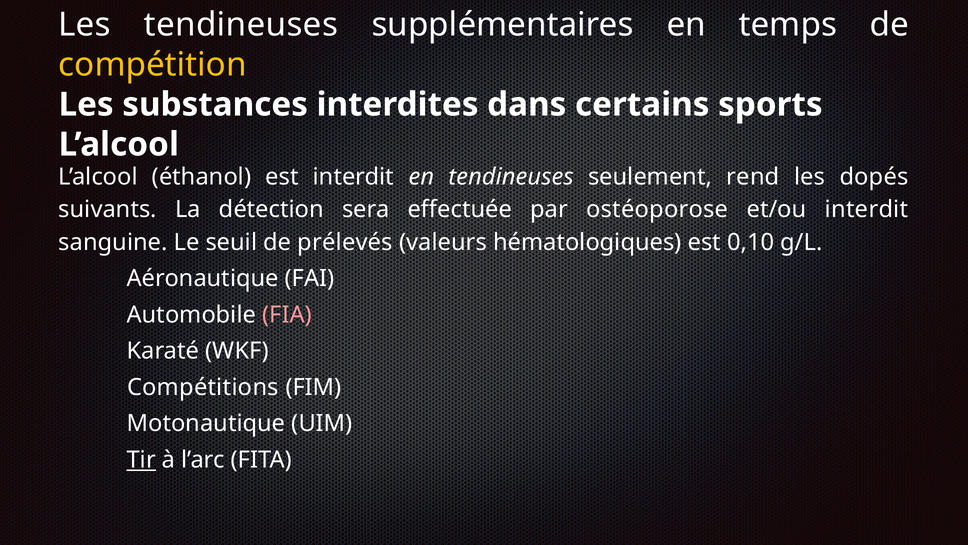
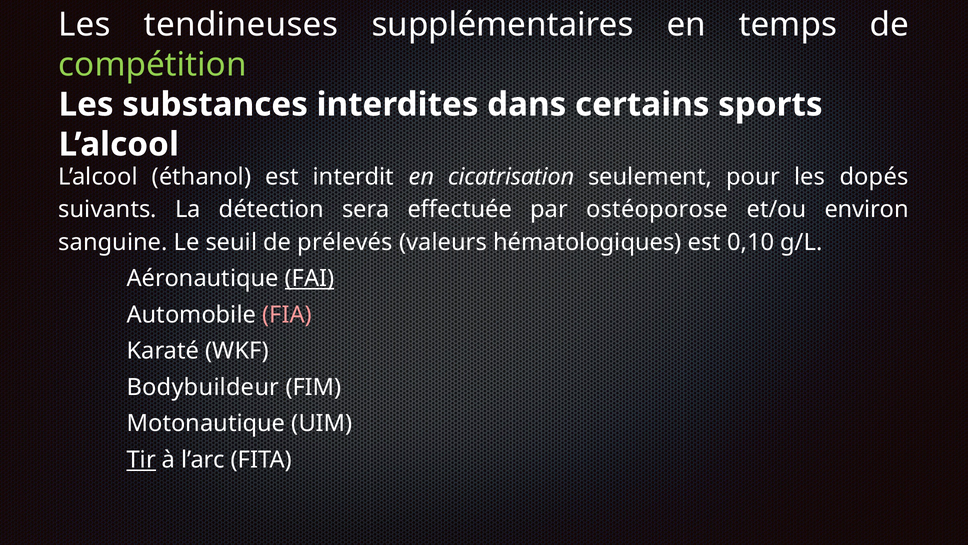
compétition colour: yellow -> light green
en tendineuses: tendineuses -> cicatrisation
rend: rend -> pour
et/ou interdit: interdit -> environ
FAI underline: none -> present
Compétitions: Compétitions -> Bodybuildeur
